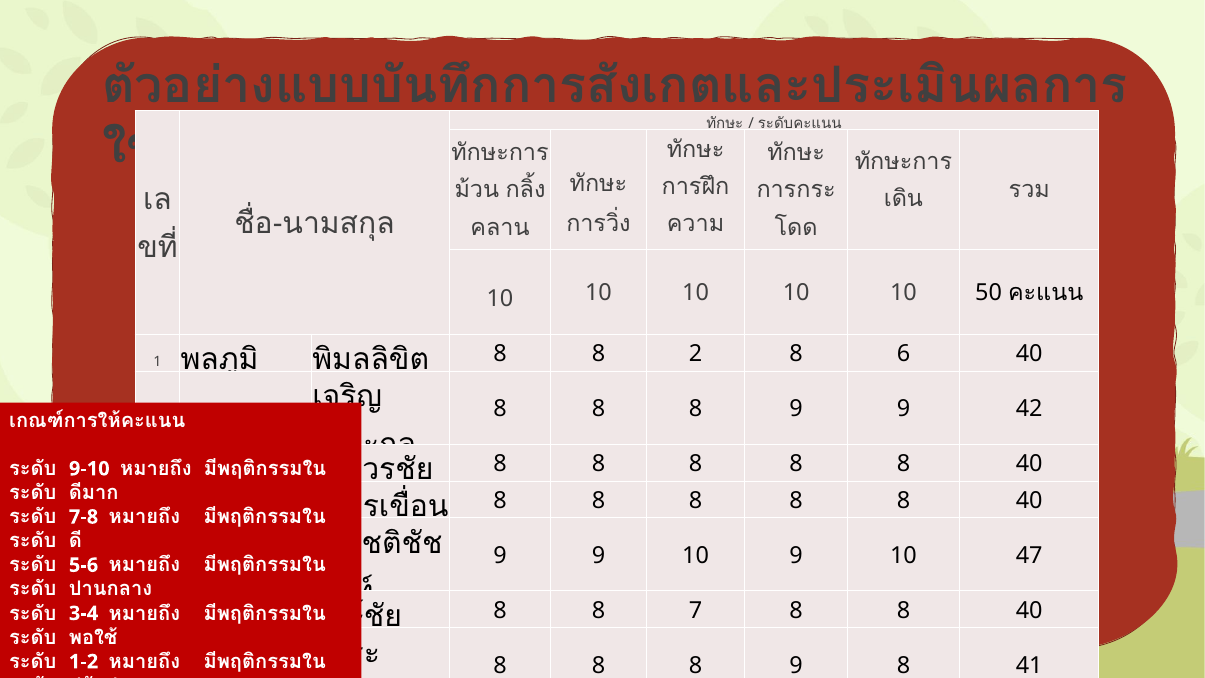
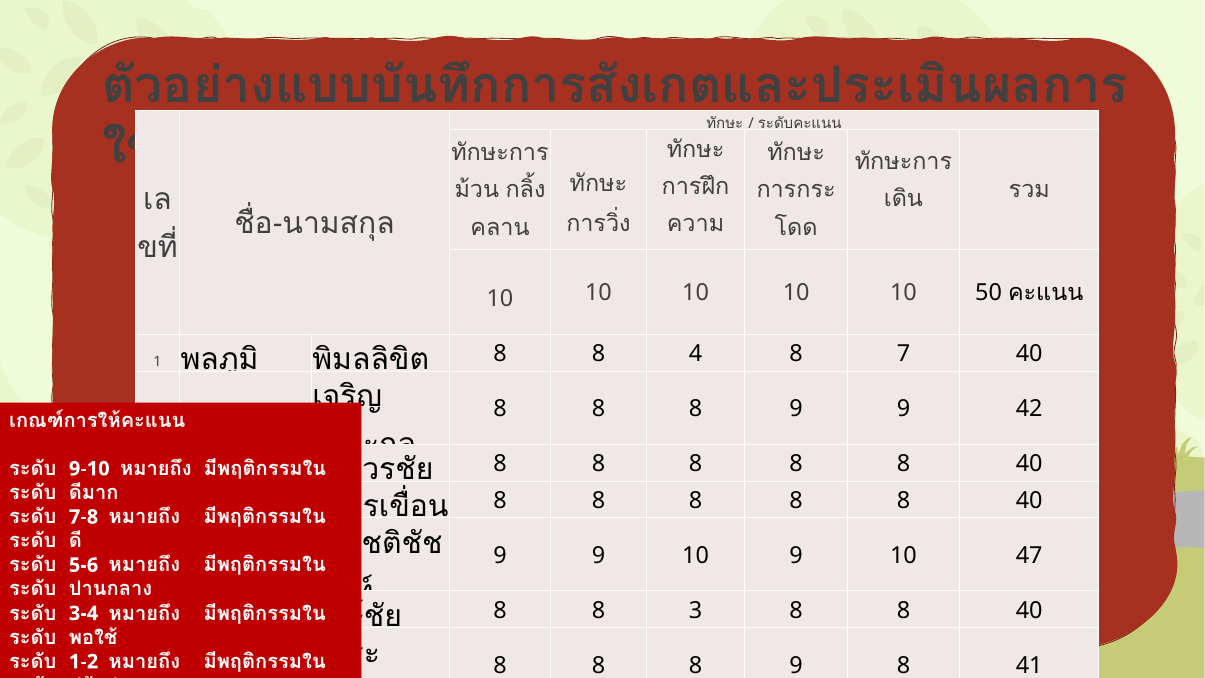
8 2: 2 -> 4
8 6: 6 -> 7
8 7: 7 -> 3
